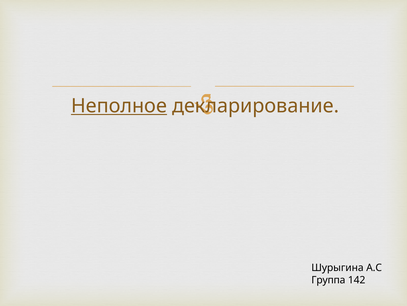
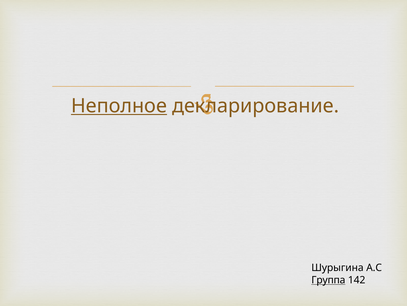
Группа underline: none -> present
